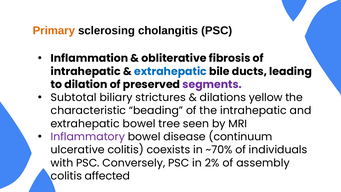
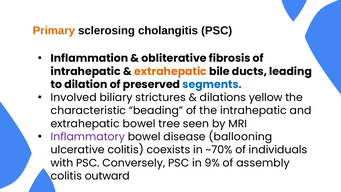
extrahepatic at (170, 71) colour: blue -> orange
segments colour: purple -> blue
Subtotal: Subtotal -> Involved
continuum: continuum -> ballooning
2%: 2% -> 9%
affected: affected -> outward
